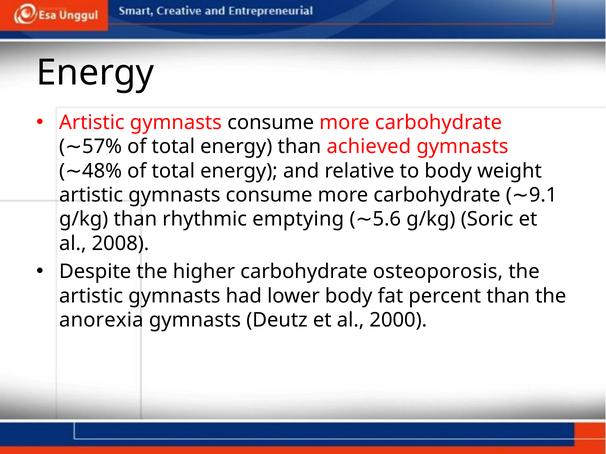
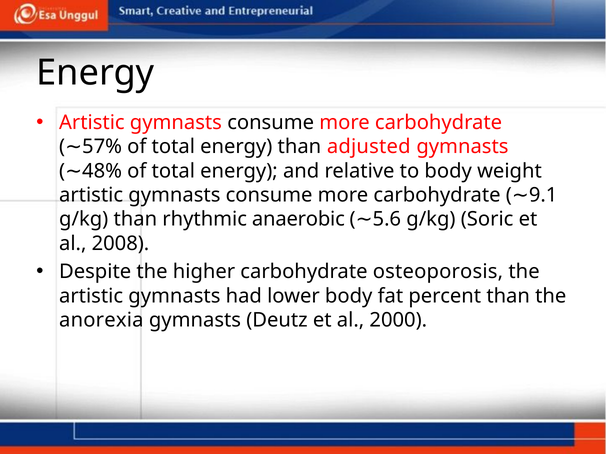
achieved: achieved -> adjusted
emptying: emptying -> anaerobic
